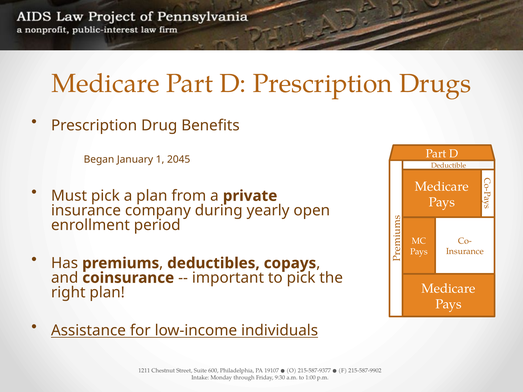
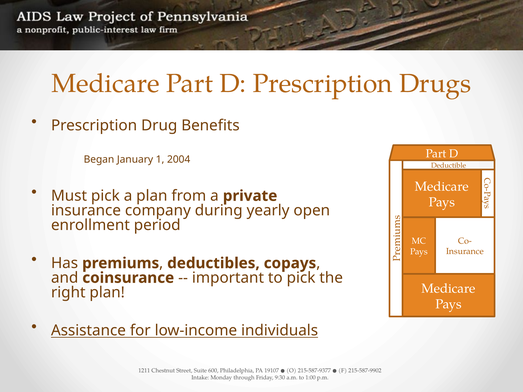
2045: 2045 -> 2004
